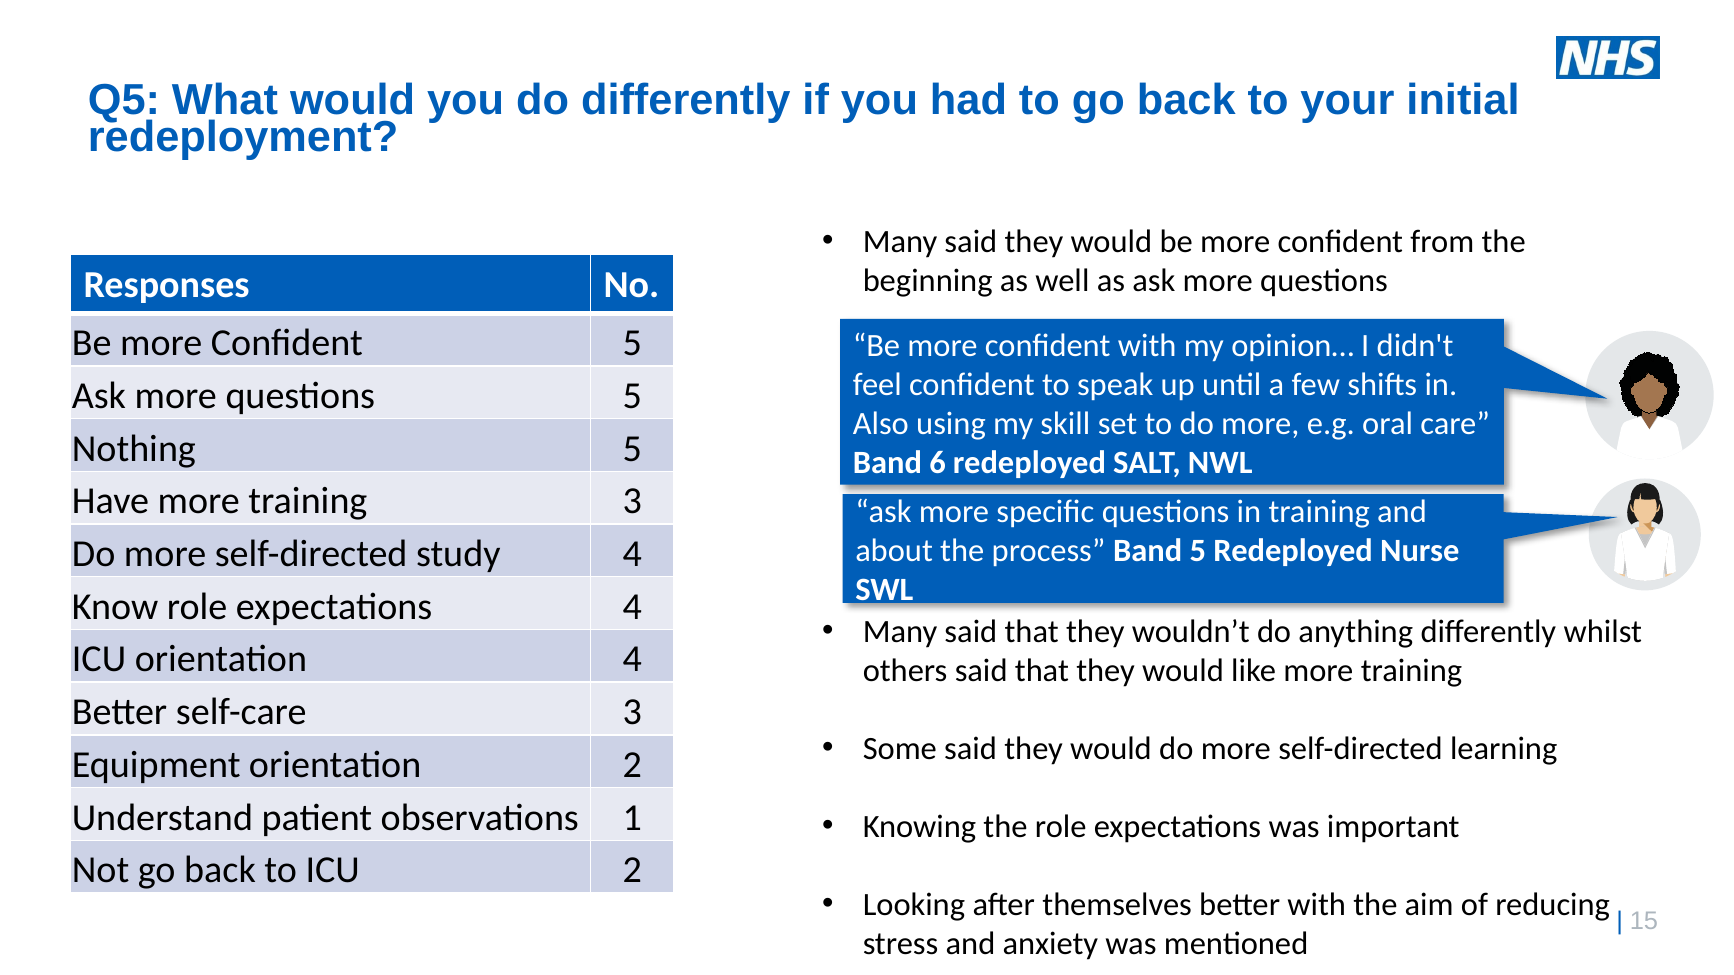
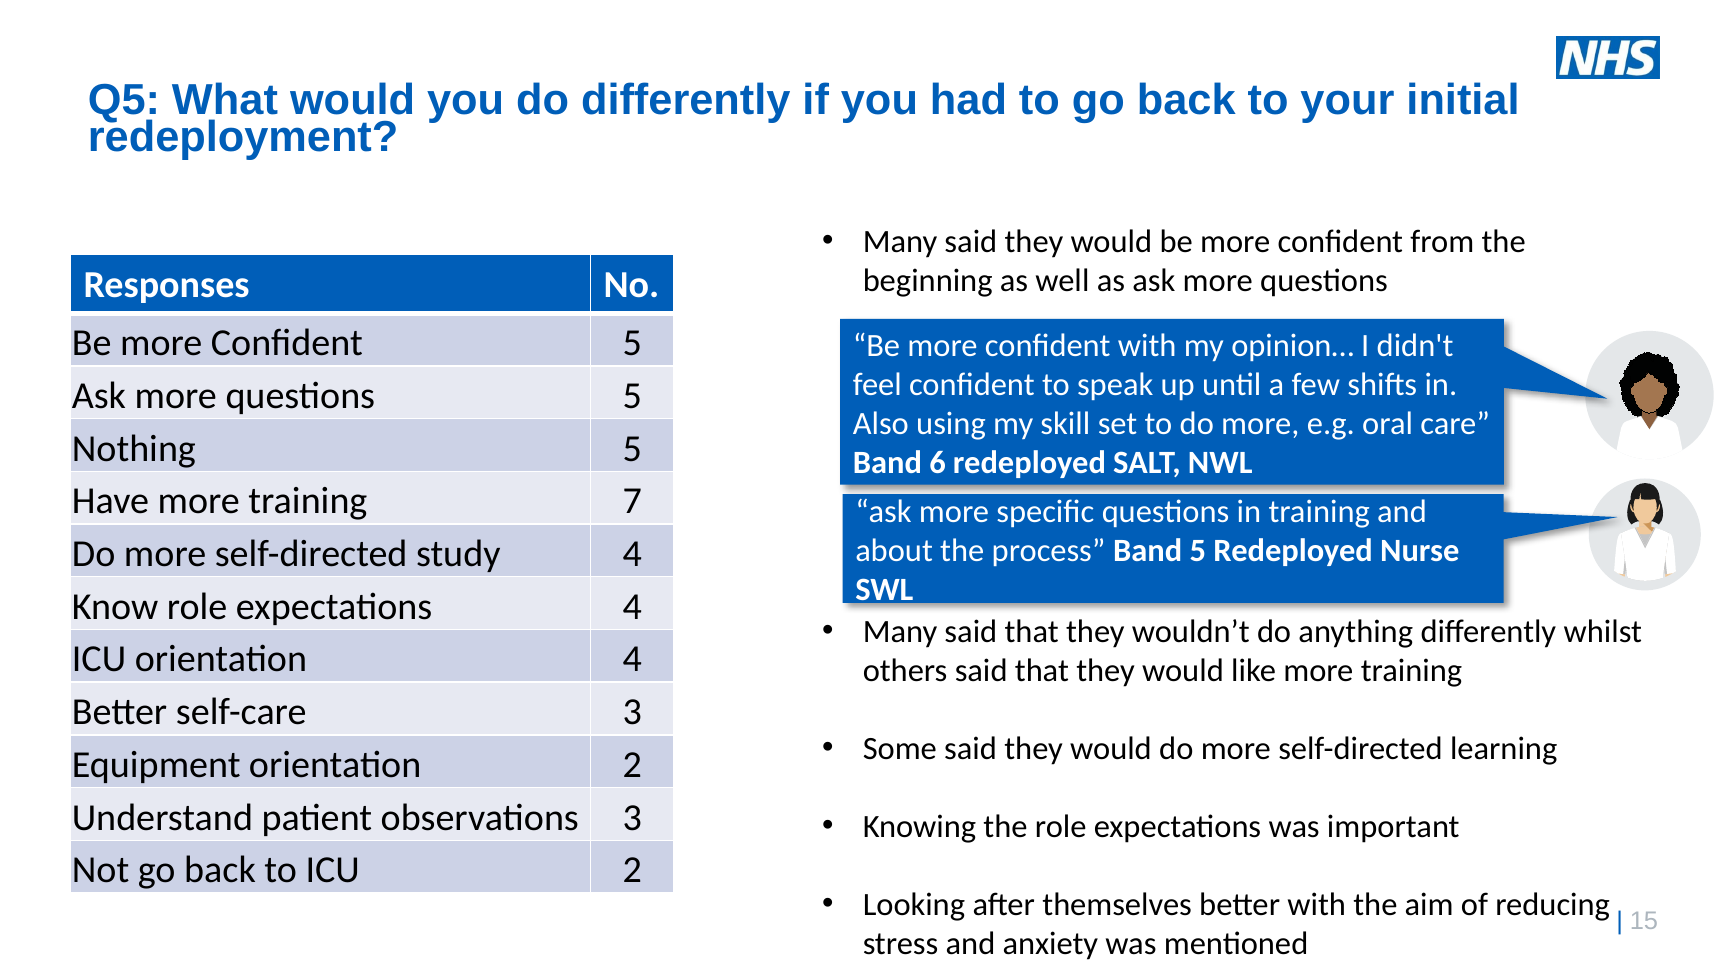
training 3: 3 -> 7
observations 1: 1 -> 3
